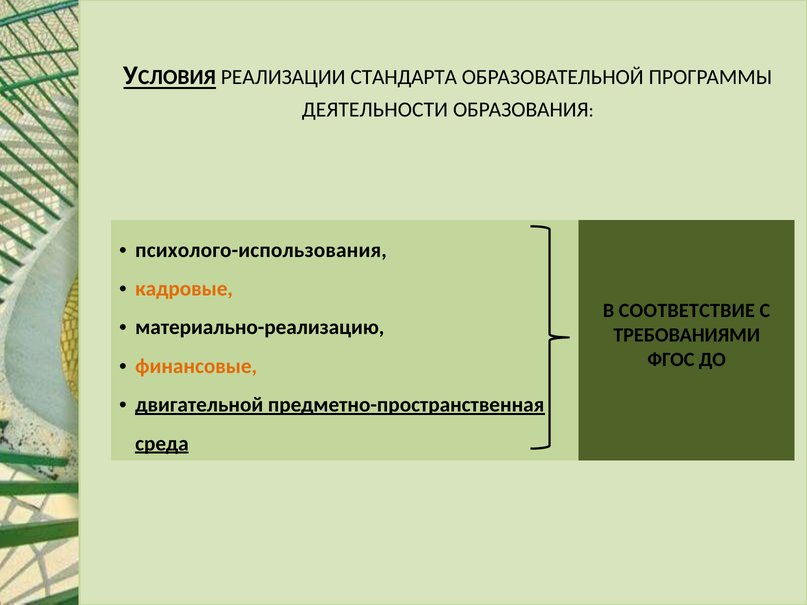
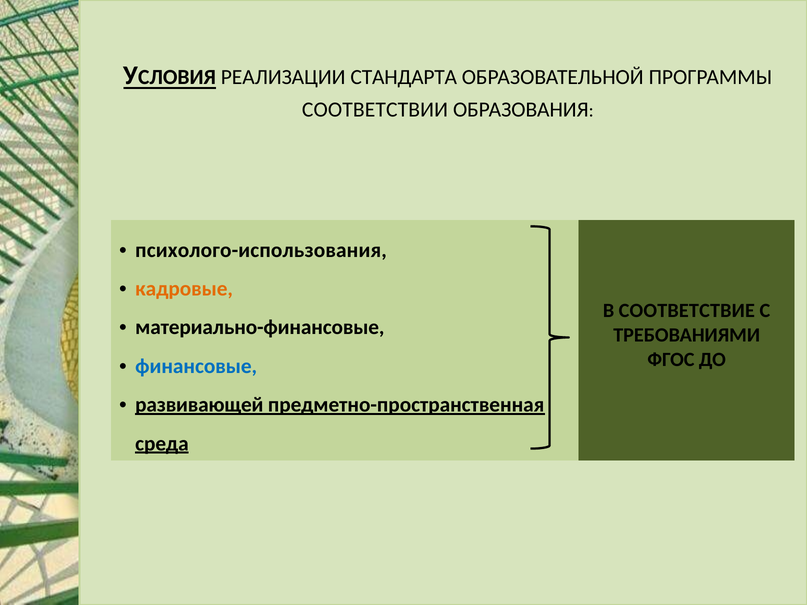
ДЕЯТЕЛЬНОСТИ: ДЕЯТЕЛЬНОСТИ -> СООТВЕТСТВИИ
материально-реализацию: материально-реализацию -> материально-финансовые
финансовые colour: orange -> blue
двигательной: двигательной -> развивающей
